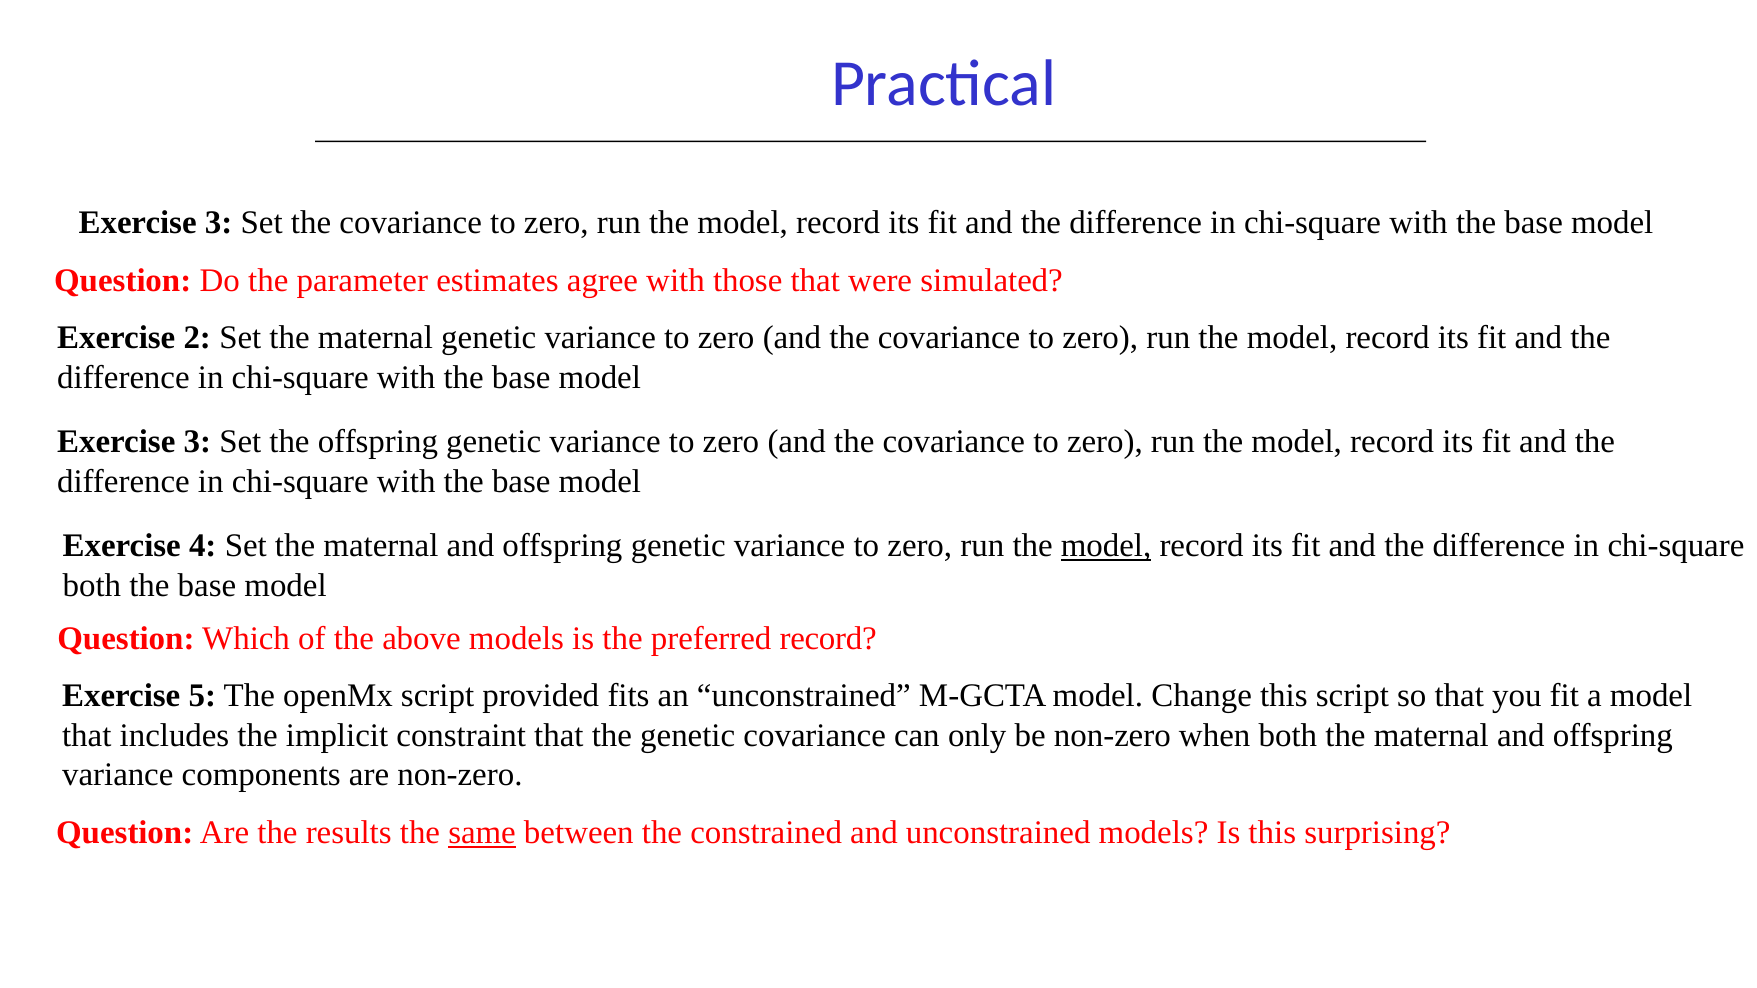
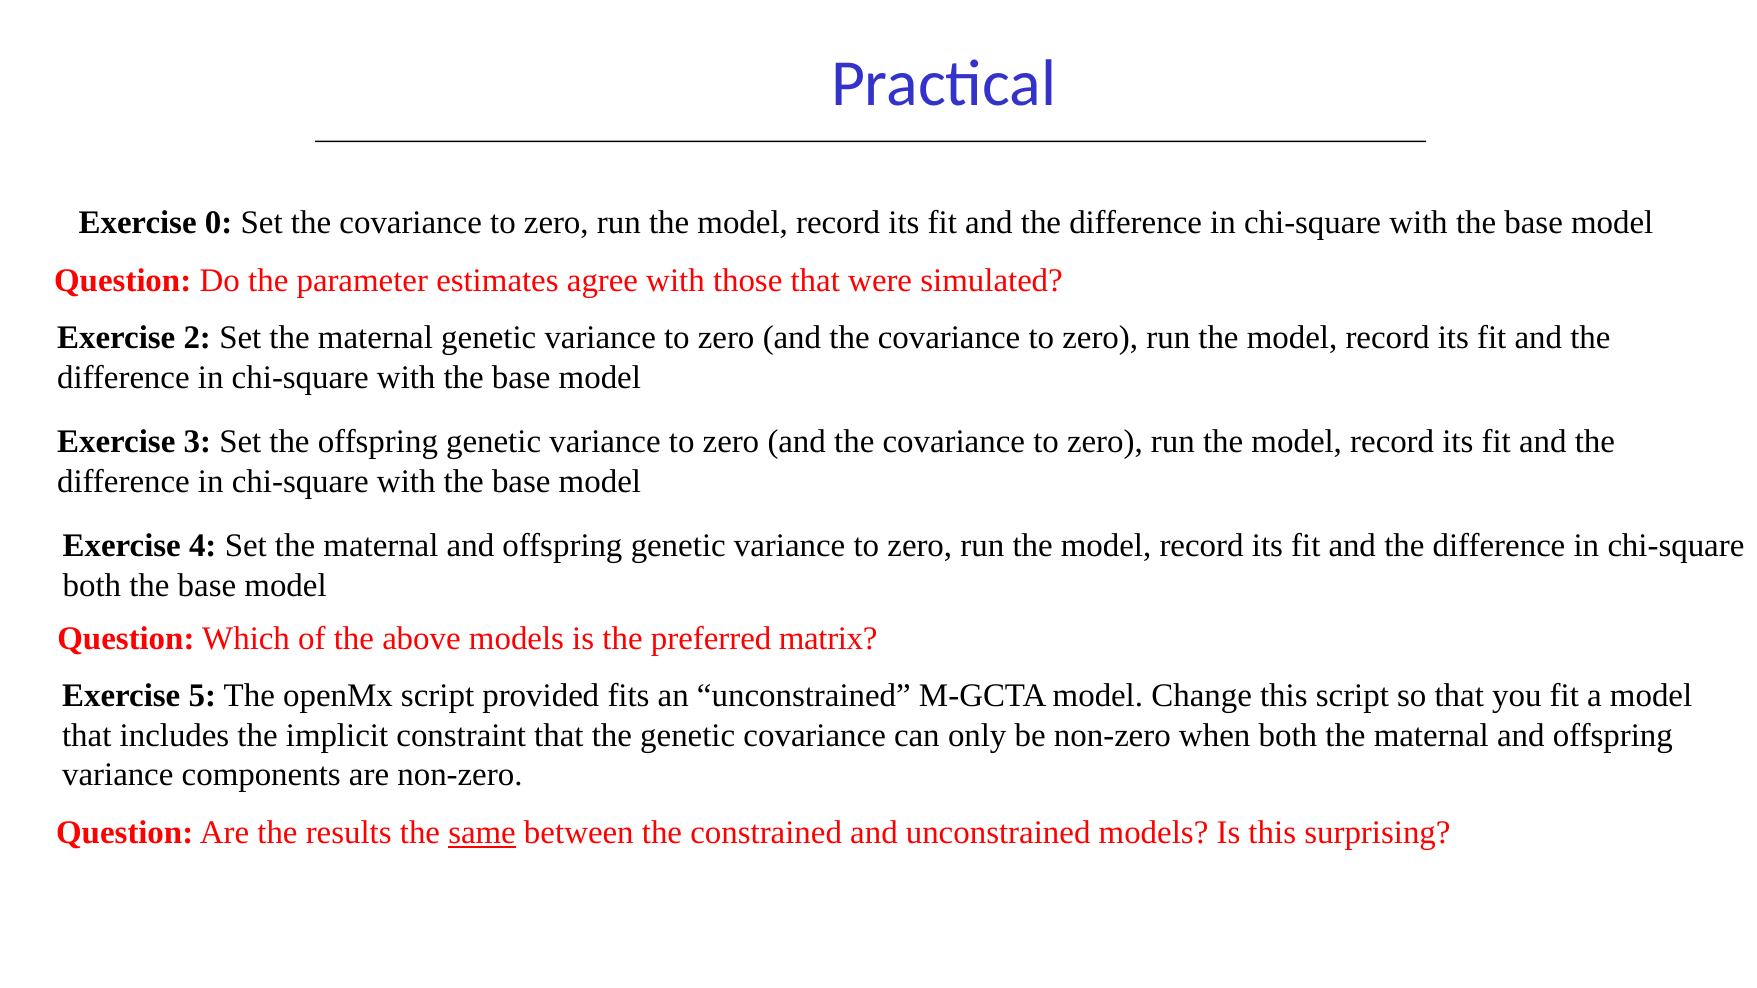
3 at (219, 223): 3 -> 0
model at (1106, 546) underline: present -> none
preferred record: record -> matrix
